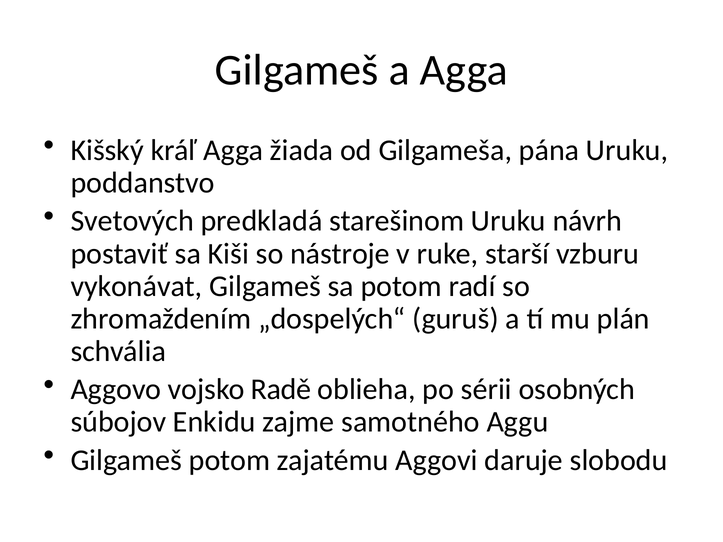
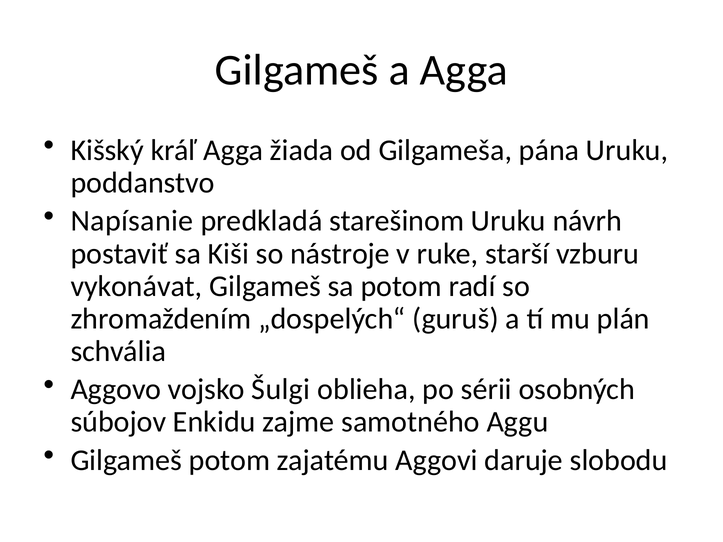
Svetových: Svetových -> Napísanie
Radě: Radě -> Šulgi
